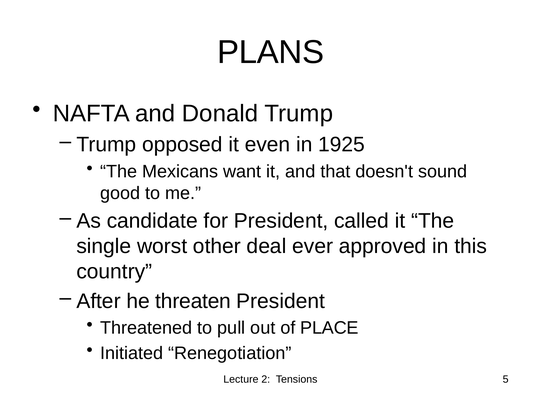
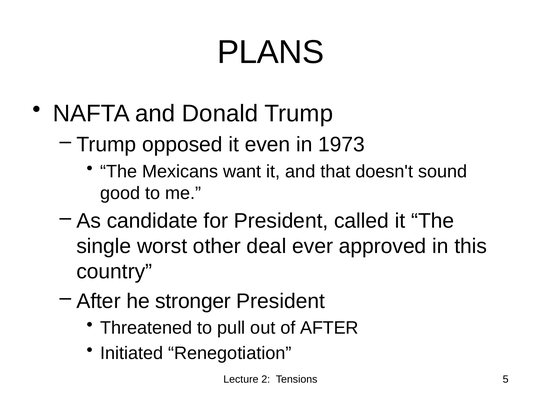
1925: 1925 -> 1973
threaten: threaten -> stronger
of PLACE: PLACE -> AFTER
